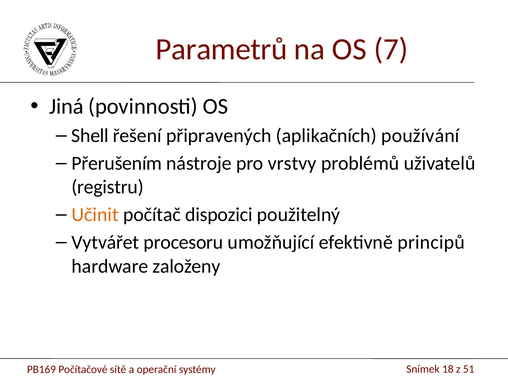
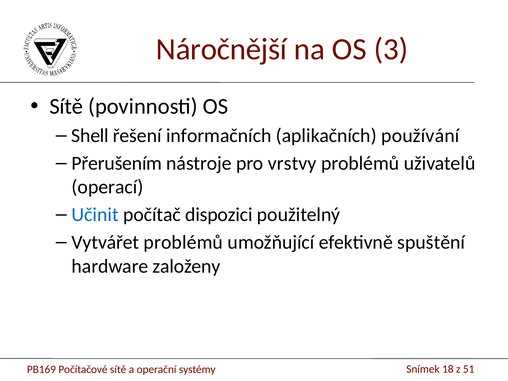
Parametrů: Parametrů -> Náročnější
7: 7 -> 3
Jiná at (66, 107): Jiná -> Sítě
připravených: připravených -> informačních
registru: registru -> operací
Učinit colour: orange -> blue
Vytvářet procesoru: procesoru -> problémů
principů: principů -> spuštění
